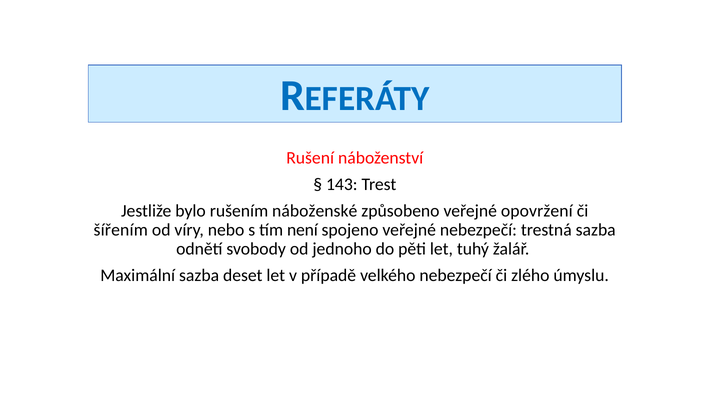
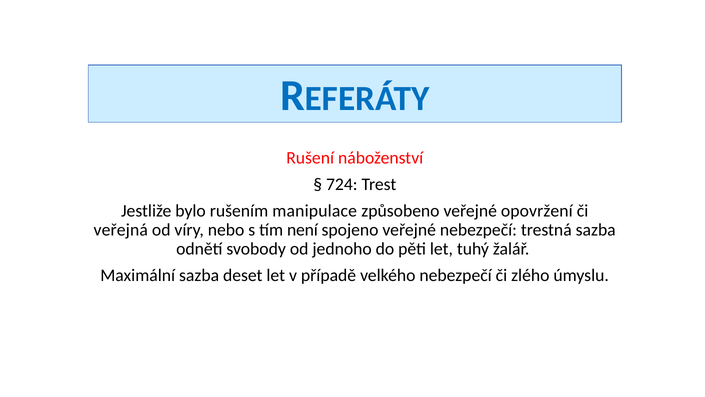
143: 143 -> 724
náboženské: náboženské -> manipulace
šířením: šířením -> veřejná
